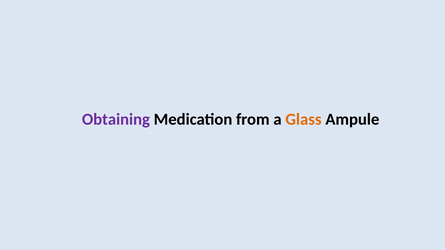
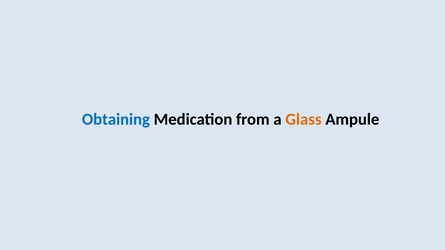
Obtaining colour: purple -> blue
